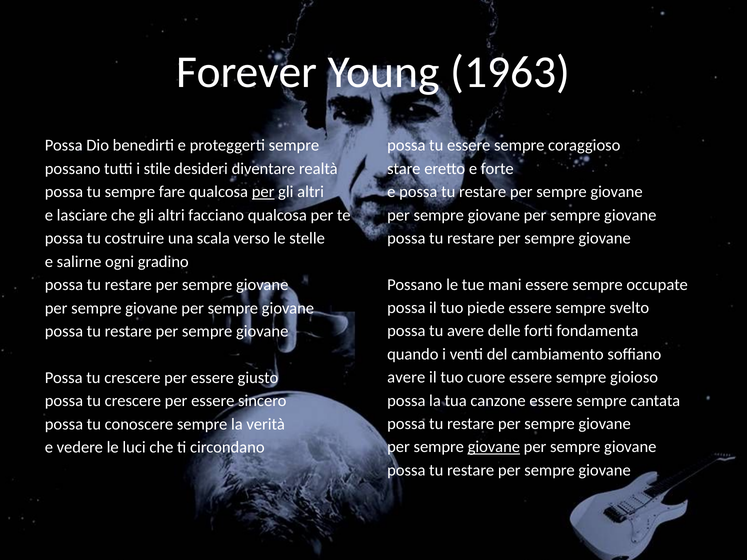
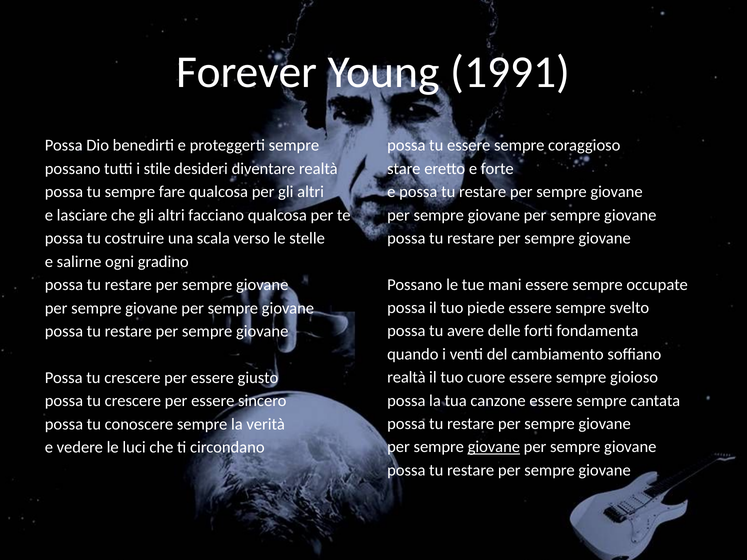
1963: 1963 -> 1991
per at (263, 192) underline: present -> none
avere at (406, 378): avere -> realtà
